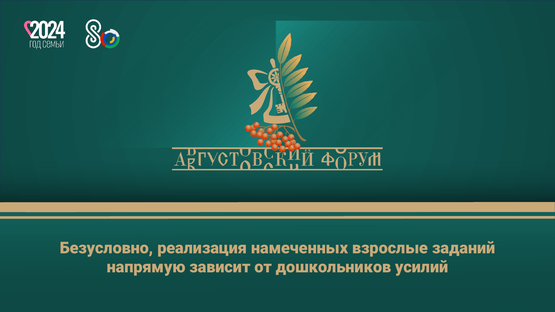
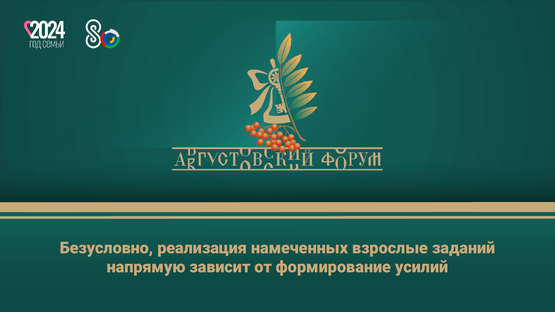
дошкольников: дошкольников -> формирование
